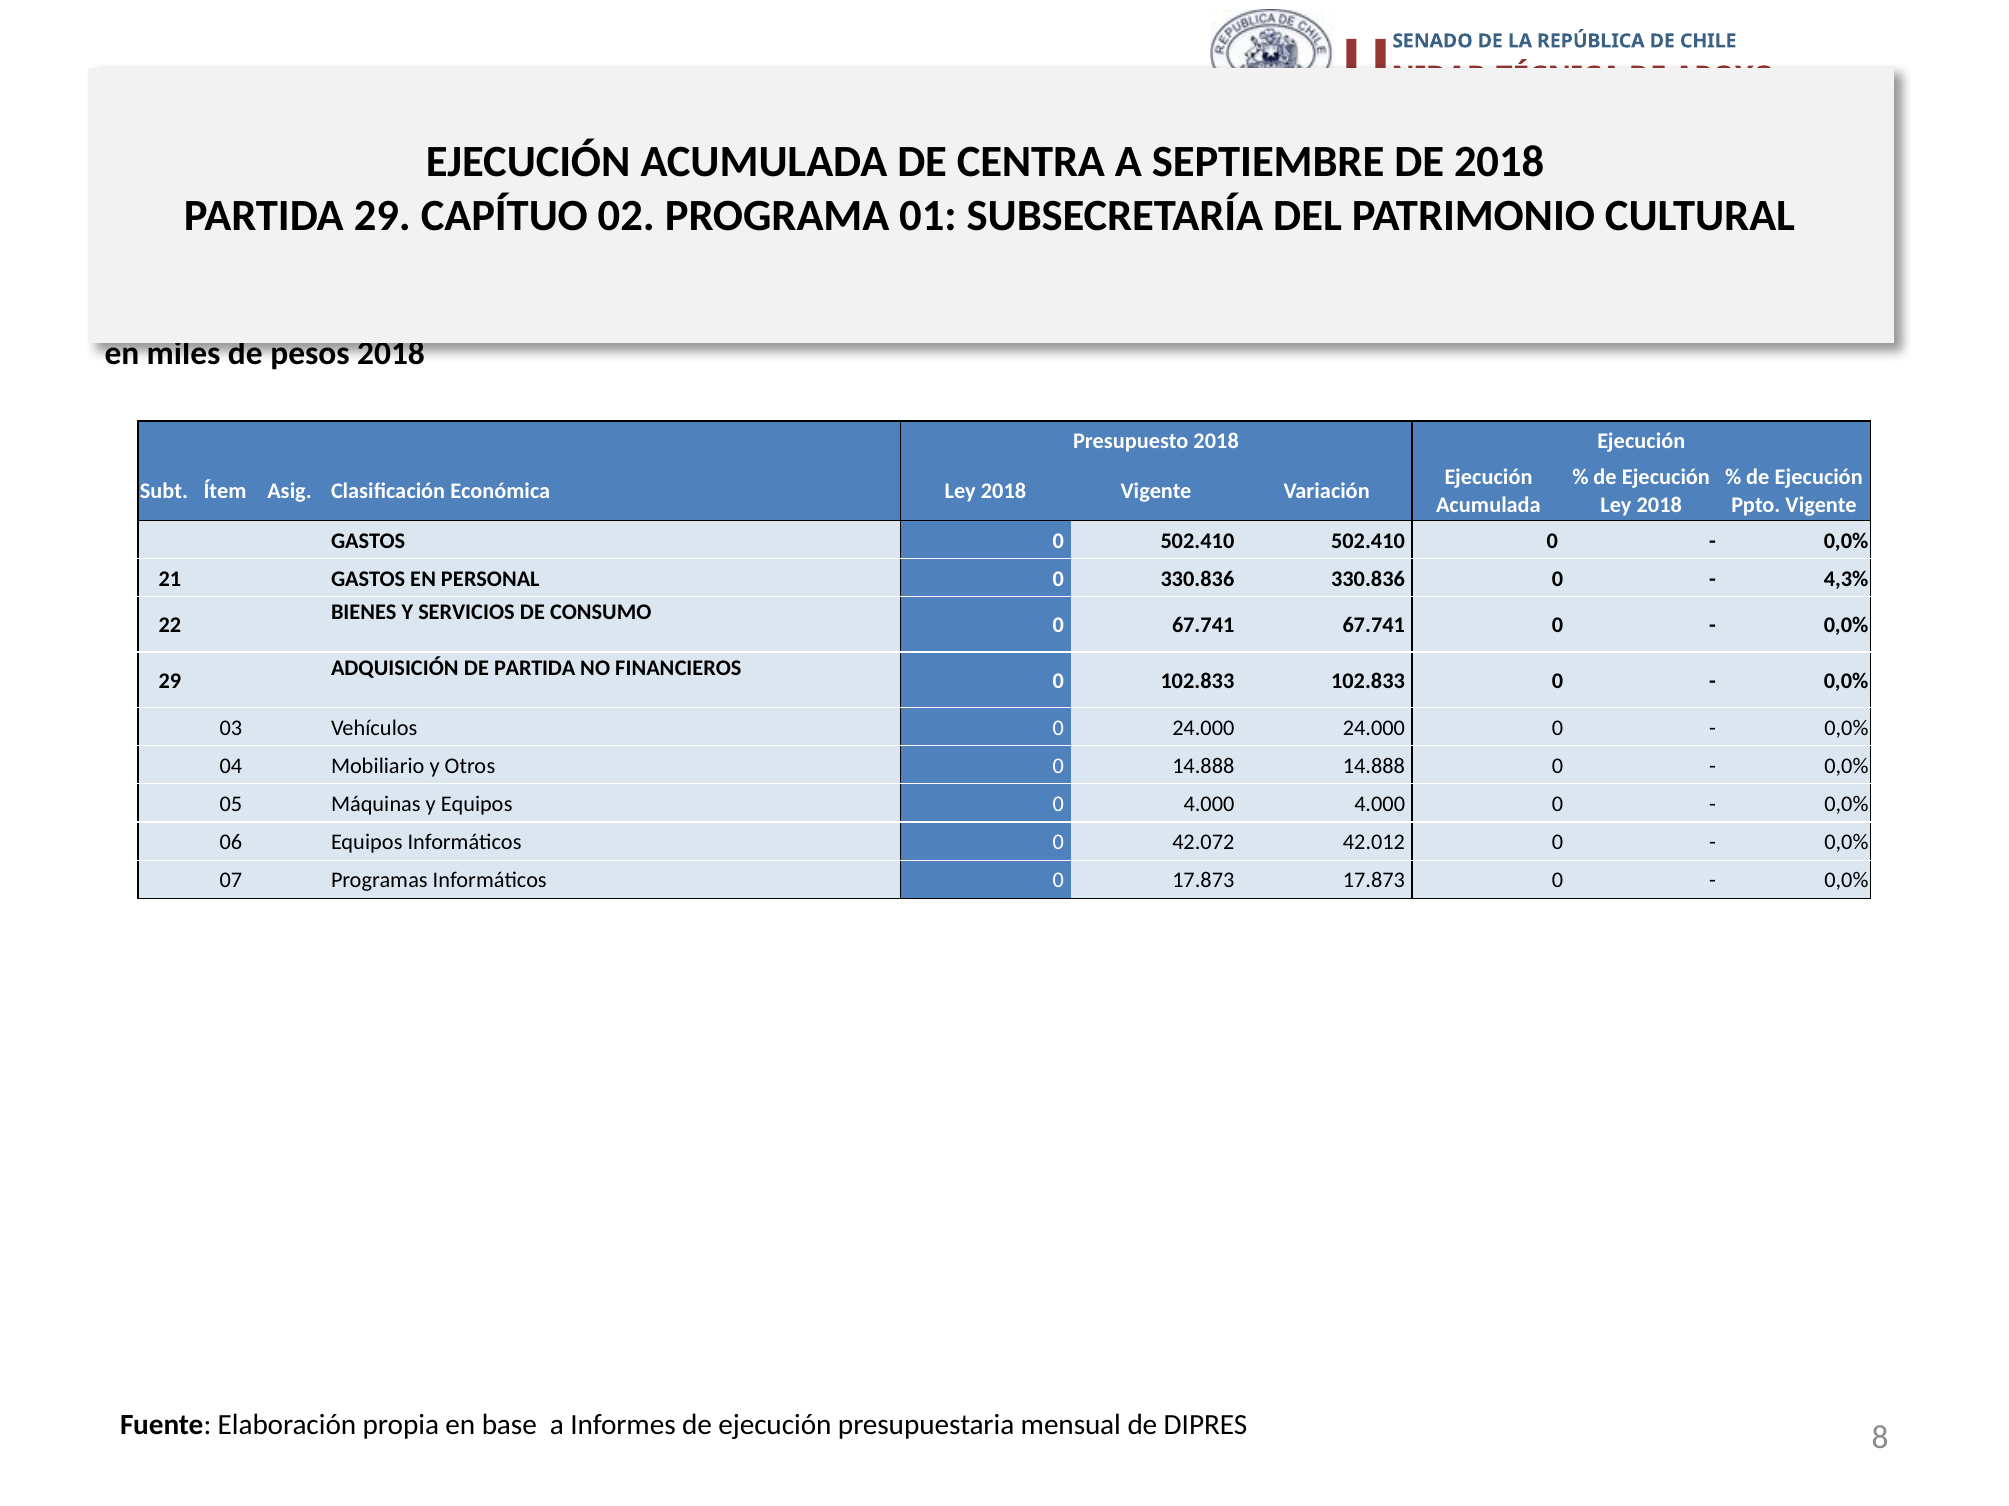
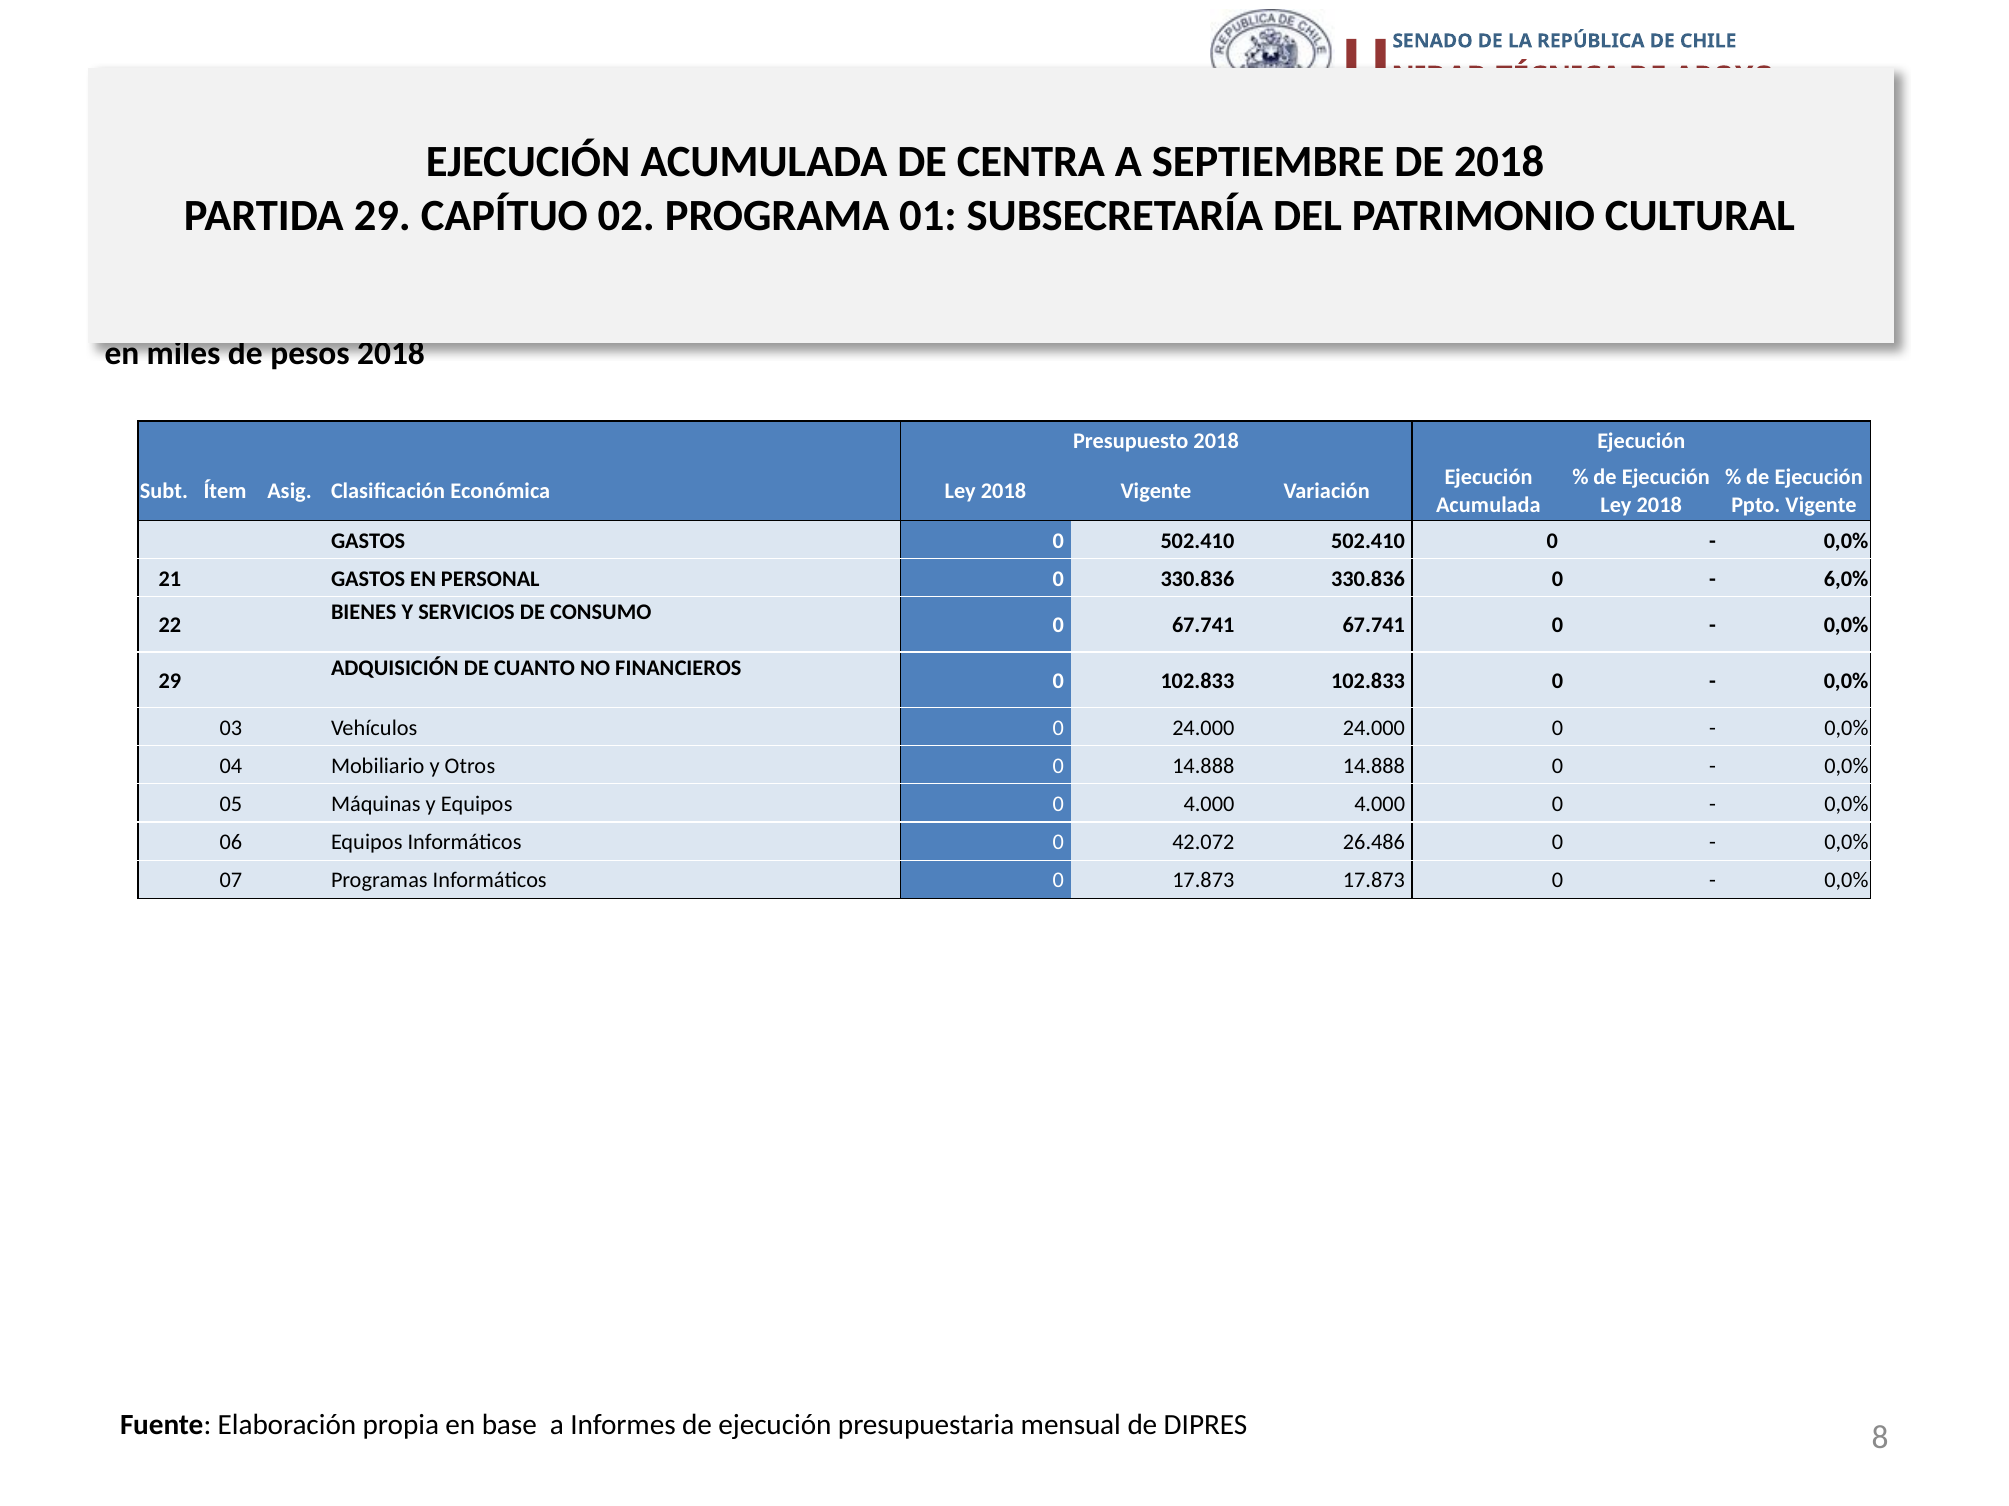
4,3%: 4,3% -> 6,0%
DE PARTIDA: PARTIDA -> CUANTO
42.012: 42.012 -> 26.486
